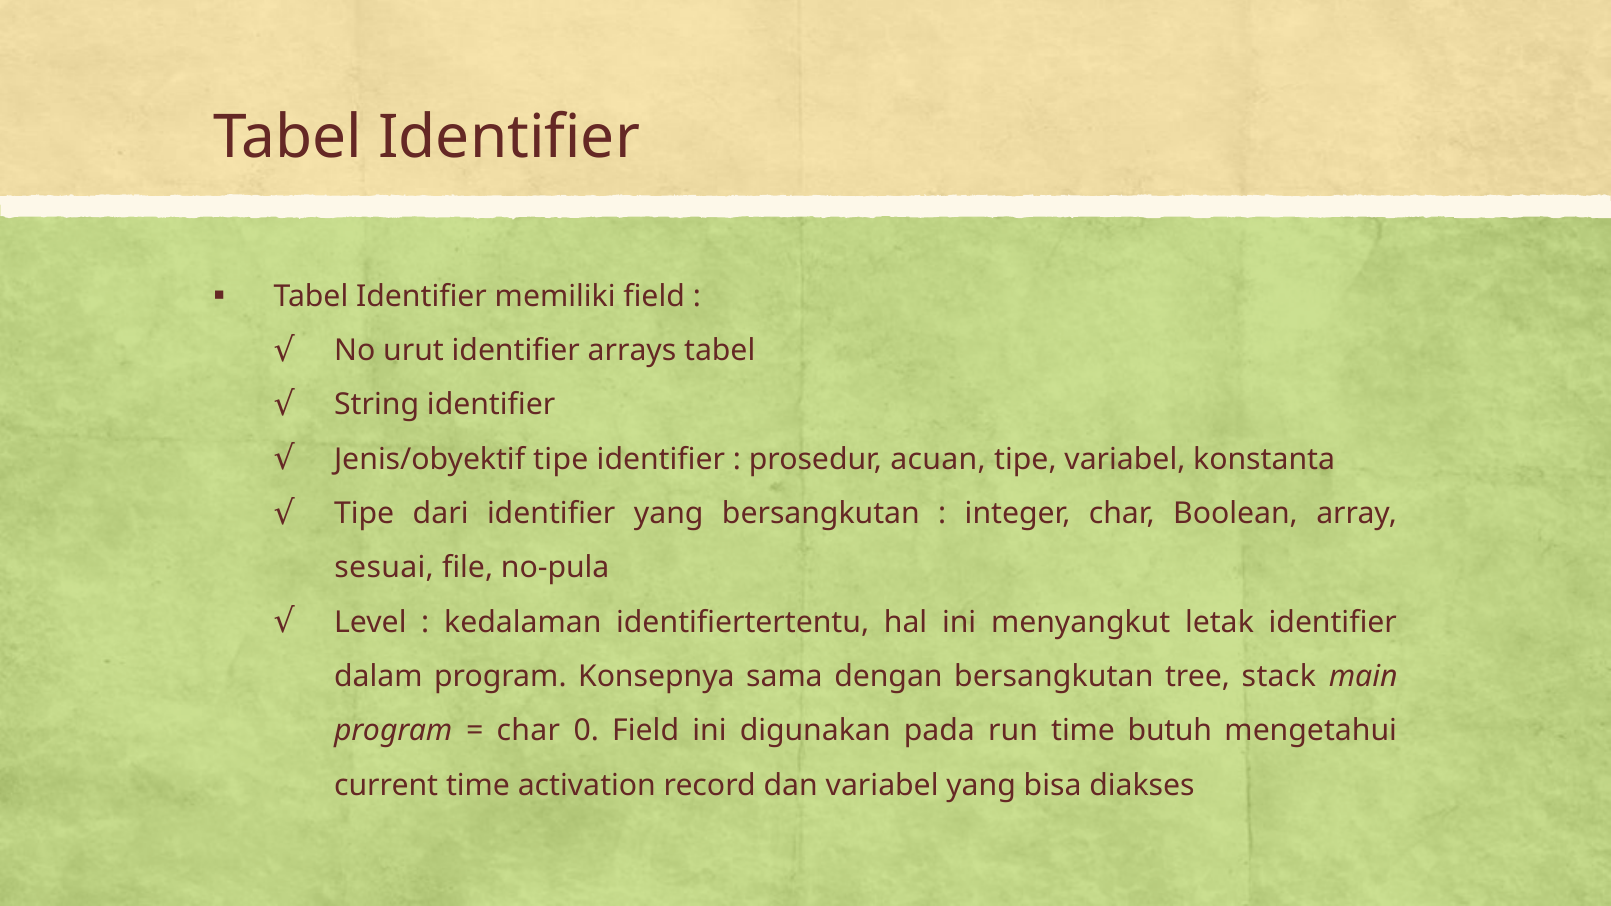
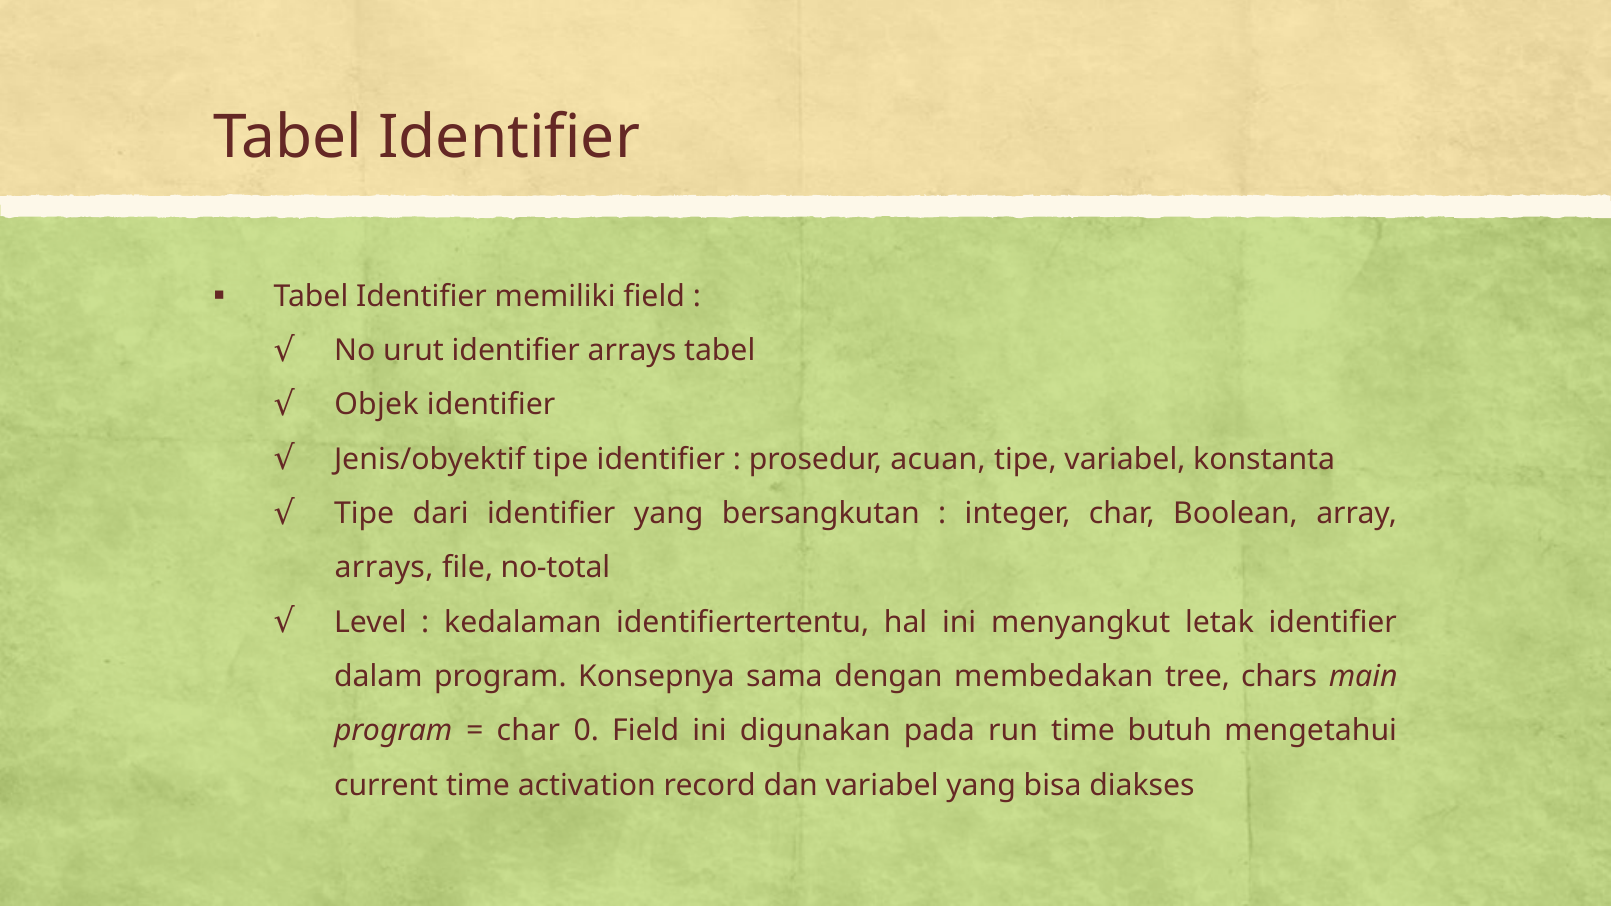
String: String -> Objek
sesuai at (384, 568): sesuai -> arrays
no-pula: no-pula -> no-total
dengan bersangkutan: bersangkutan -> membedakan
stack: stack -> chars
